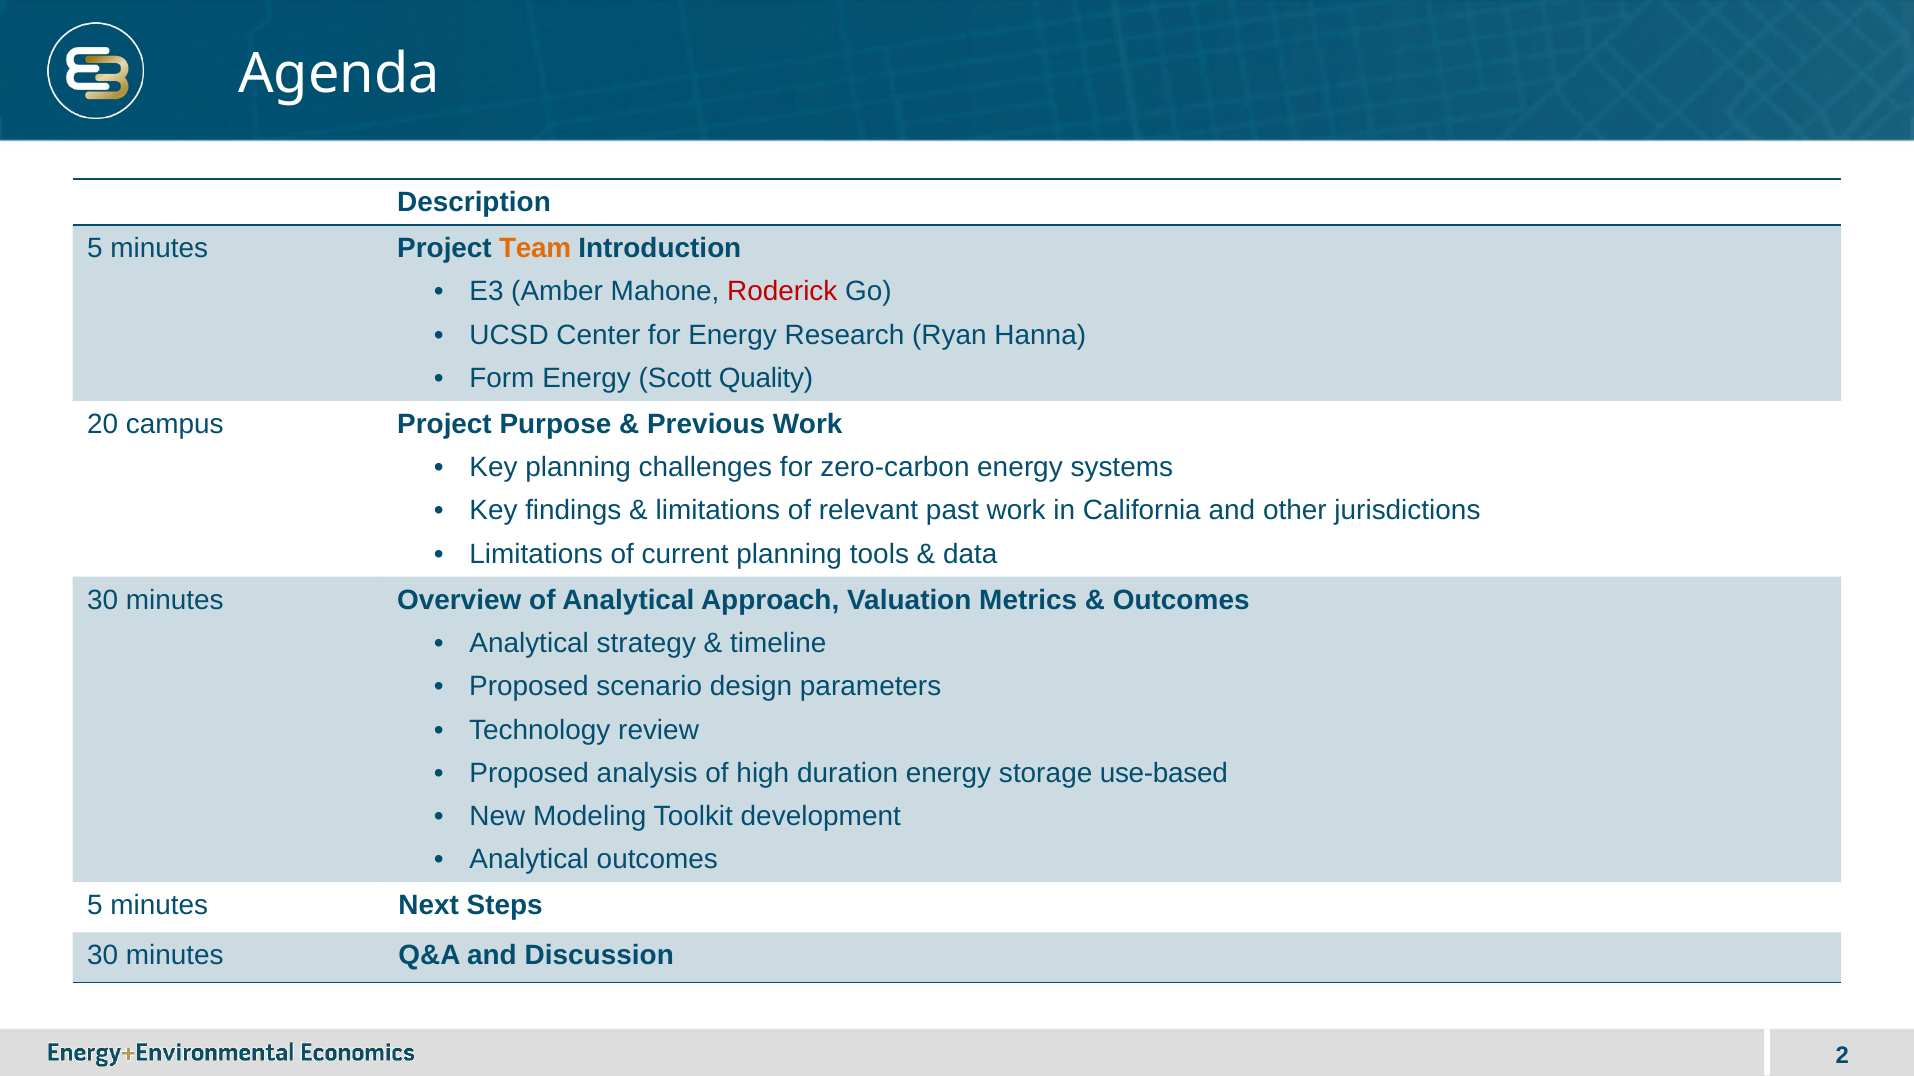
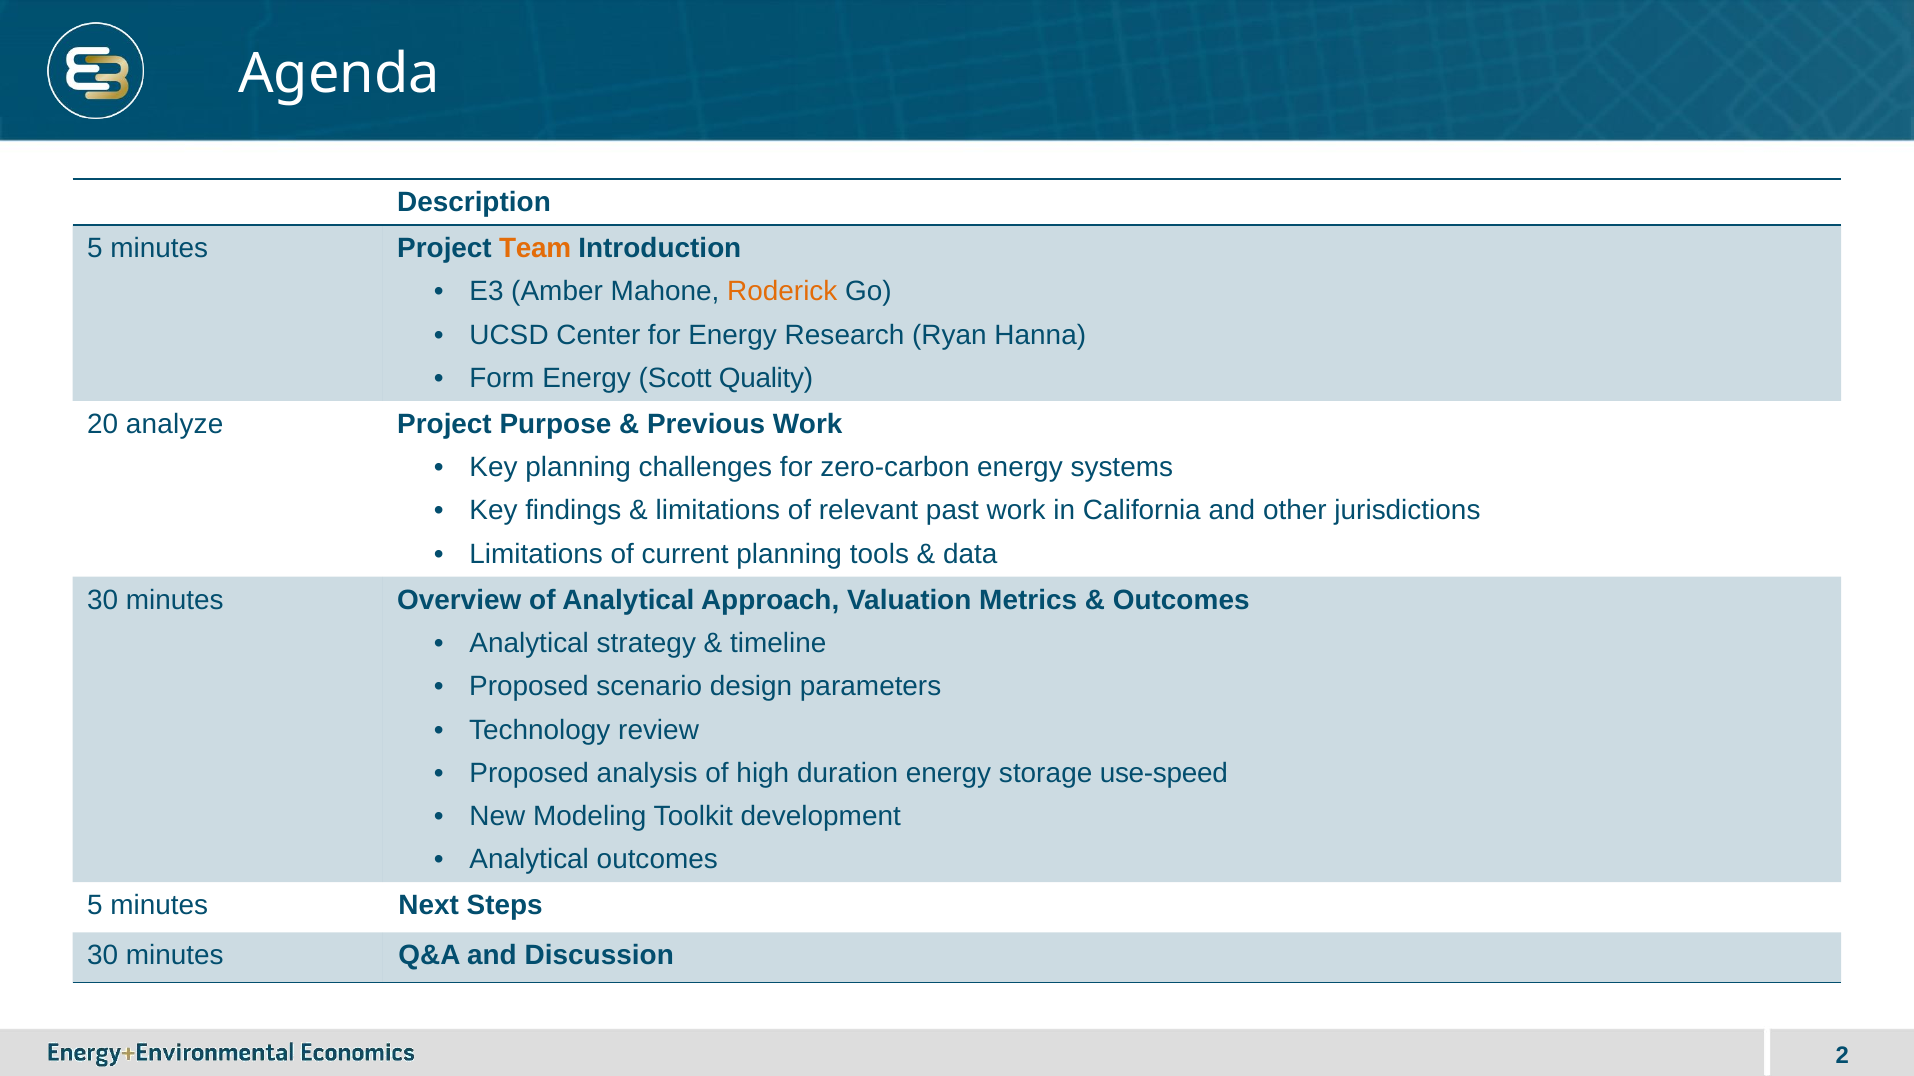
Roderick colour: red -> orange
campus: campus -> analyze
use-based: use-based -> use-speed
